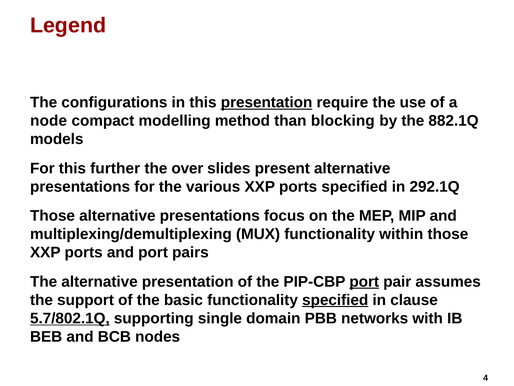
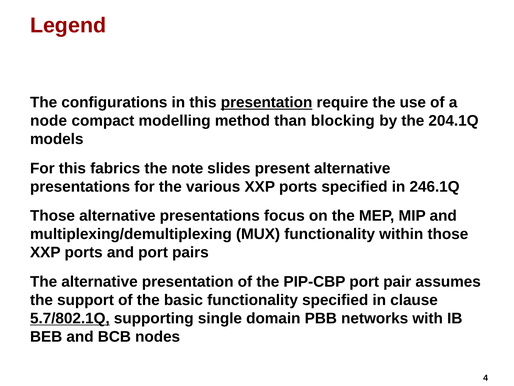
882.1Q: 882.1Q -> 204.1Q
further: further -> fabrics
over: over -> note
292.1Q: 292.1Q -> 246.1Q
port at (364, 281) underline: present -> none
specified at (335, 300) underline: present -> none
